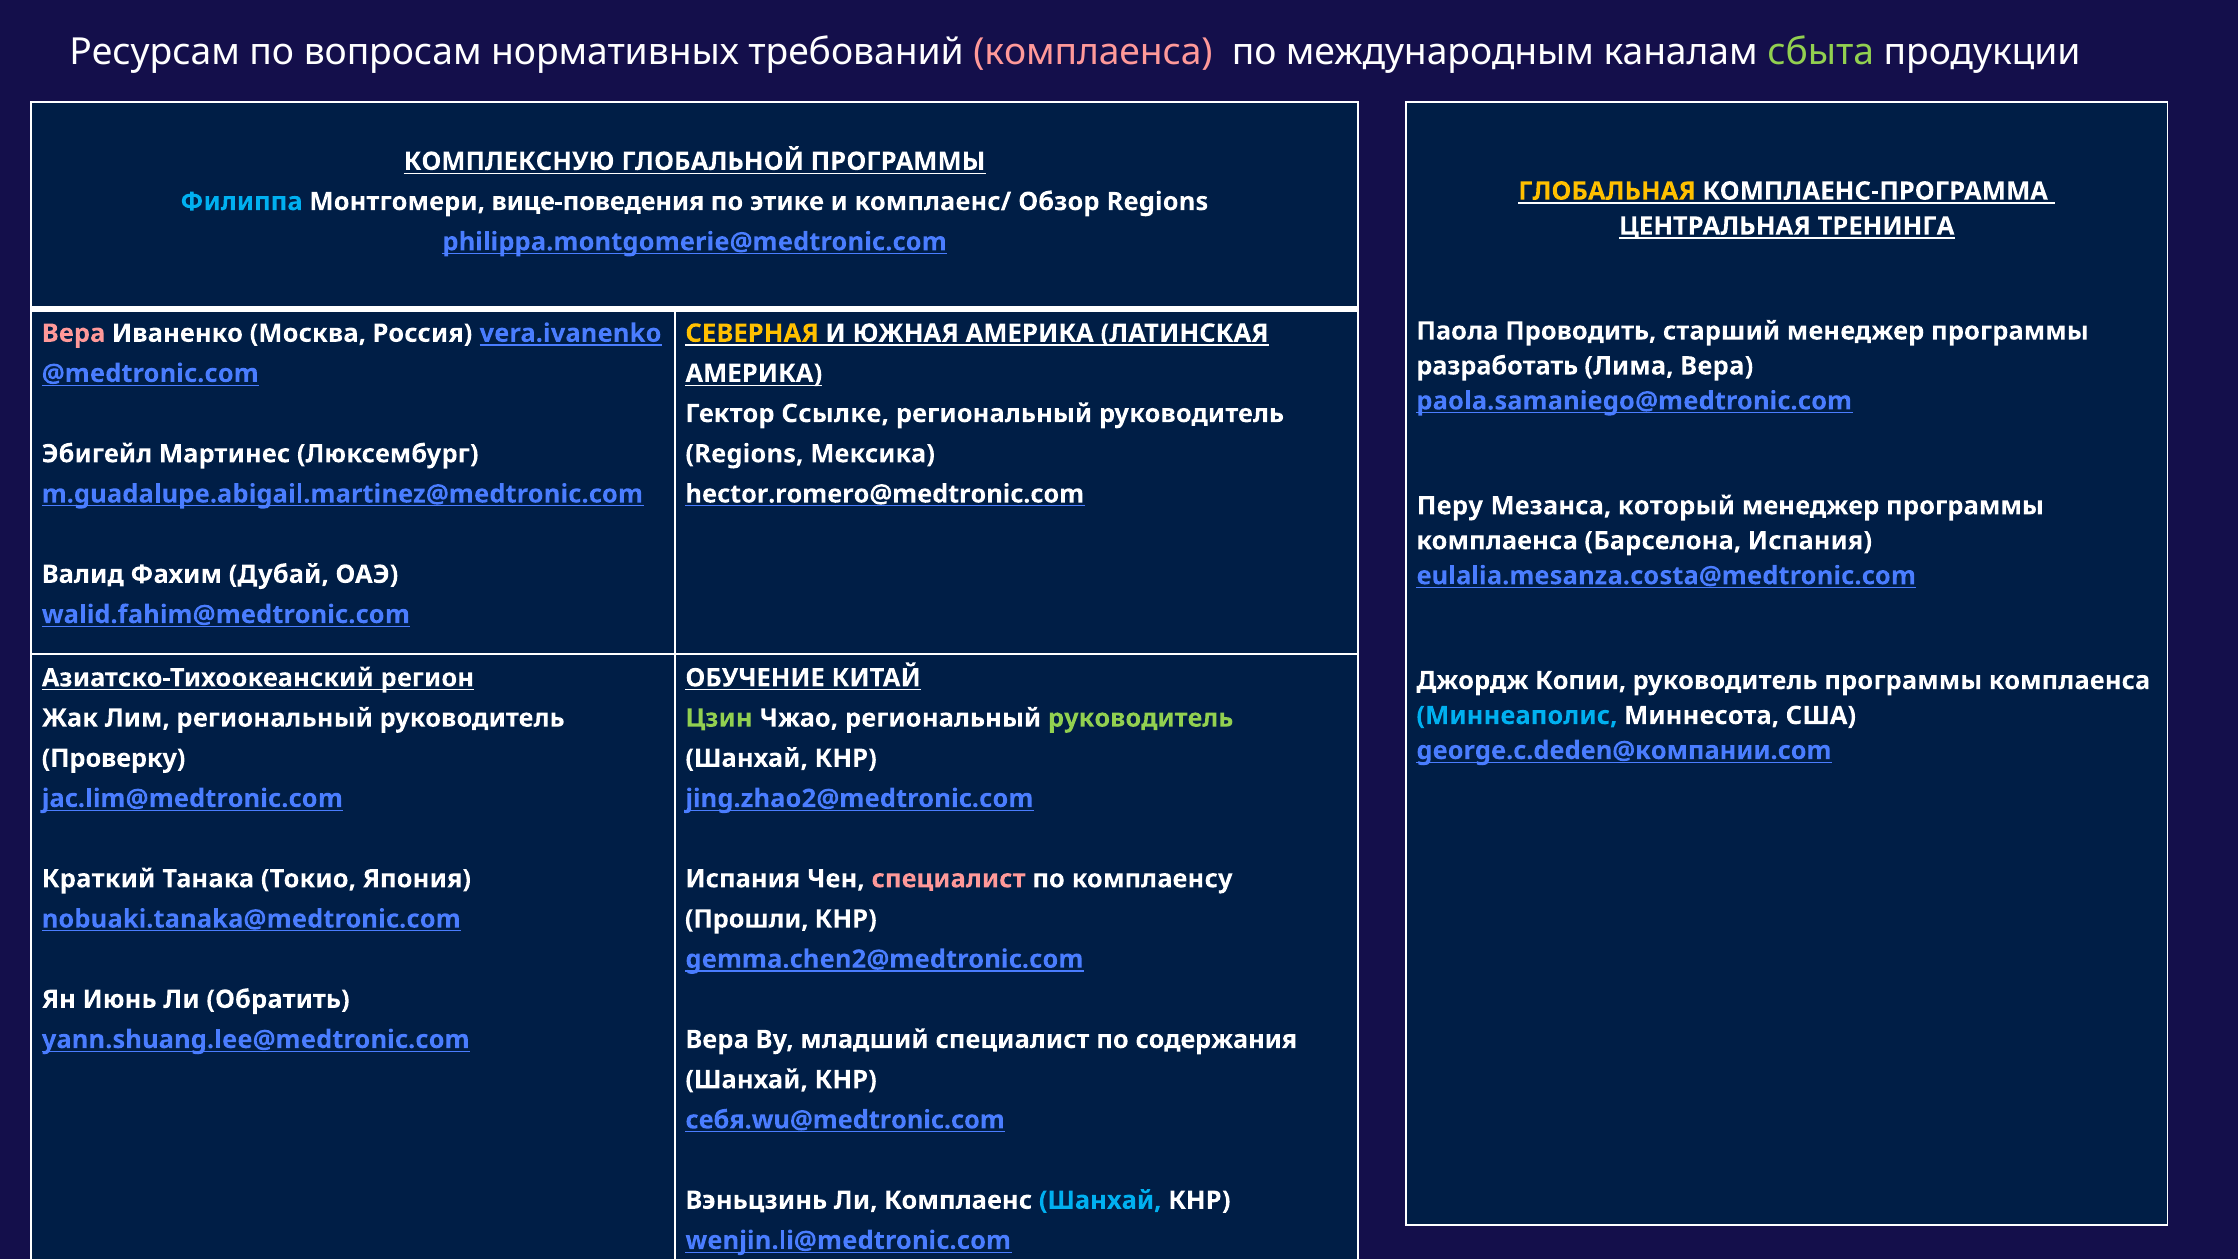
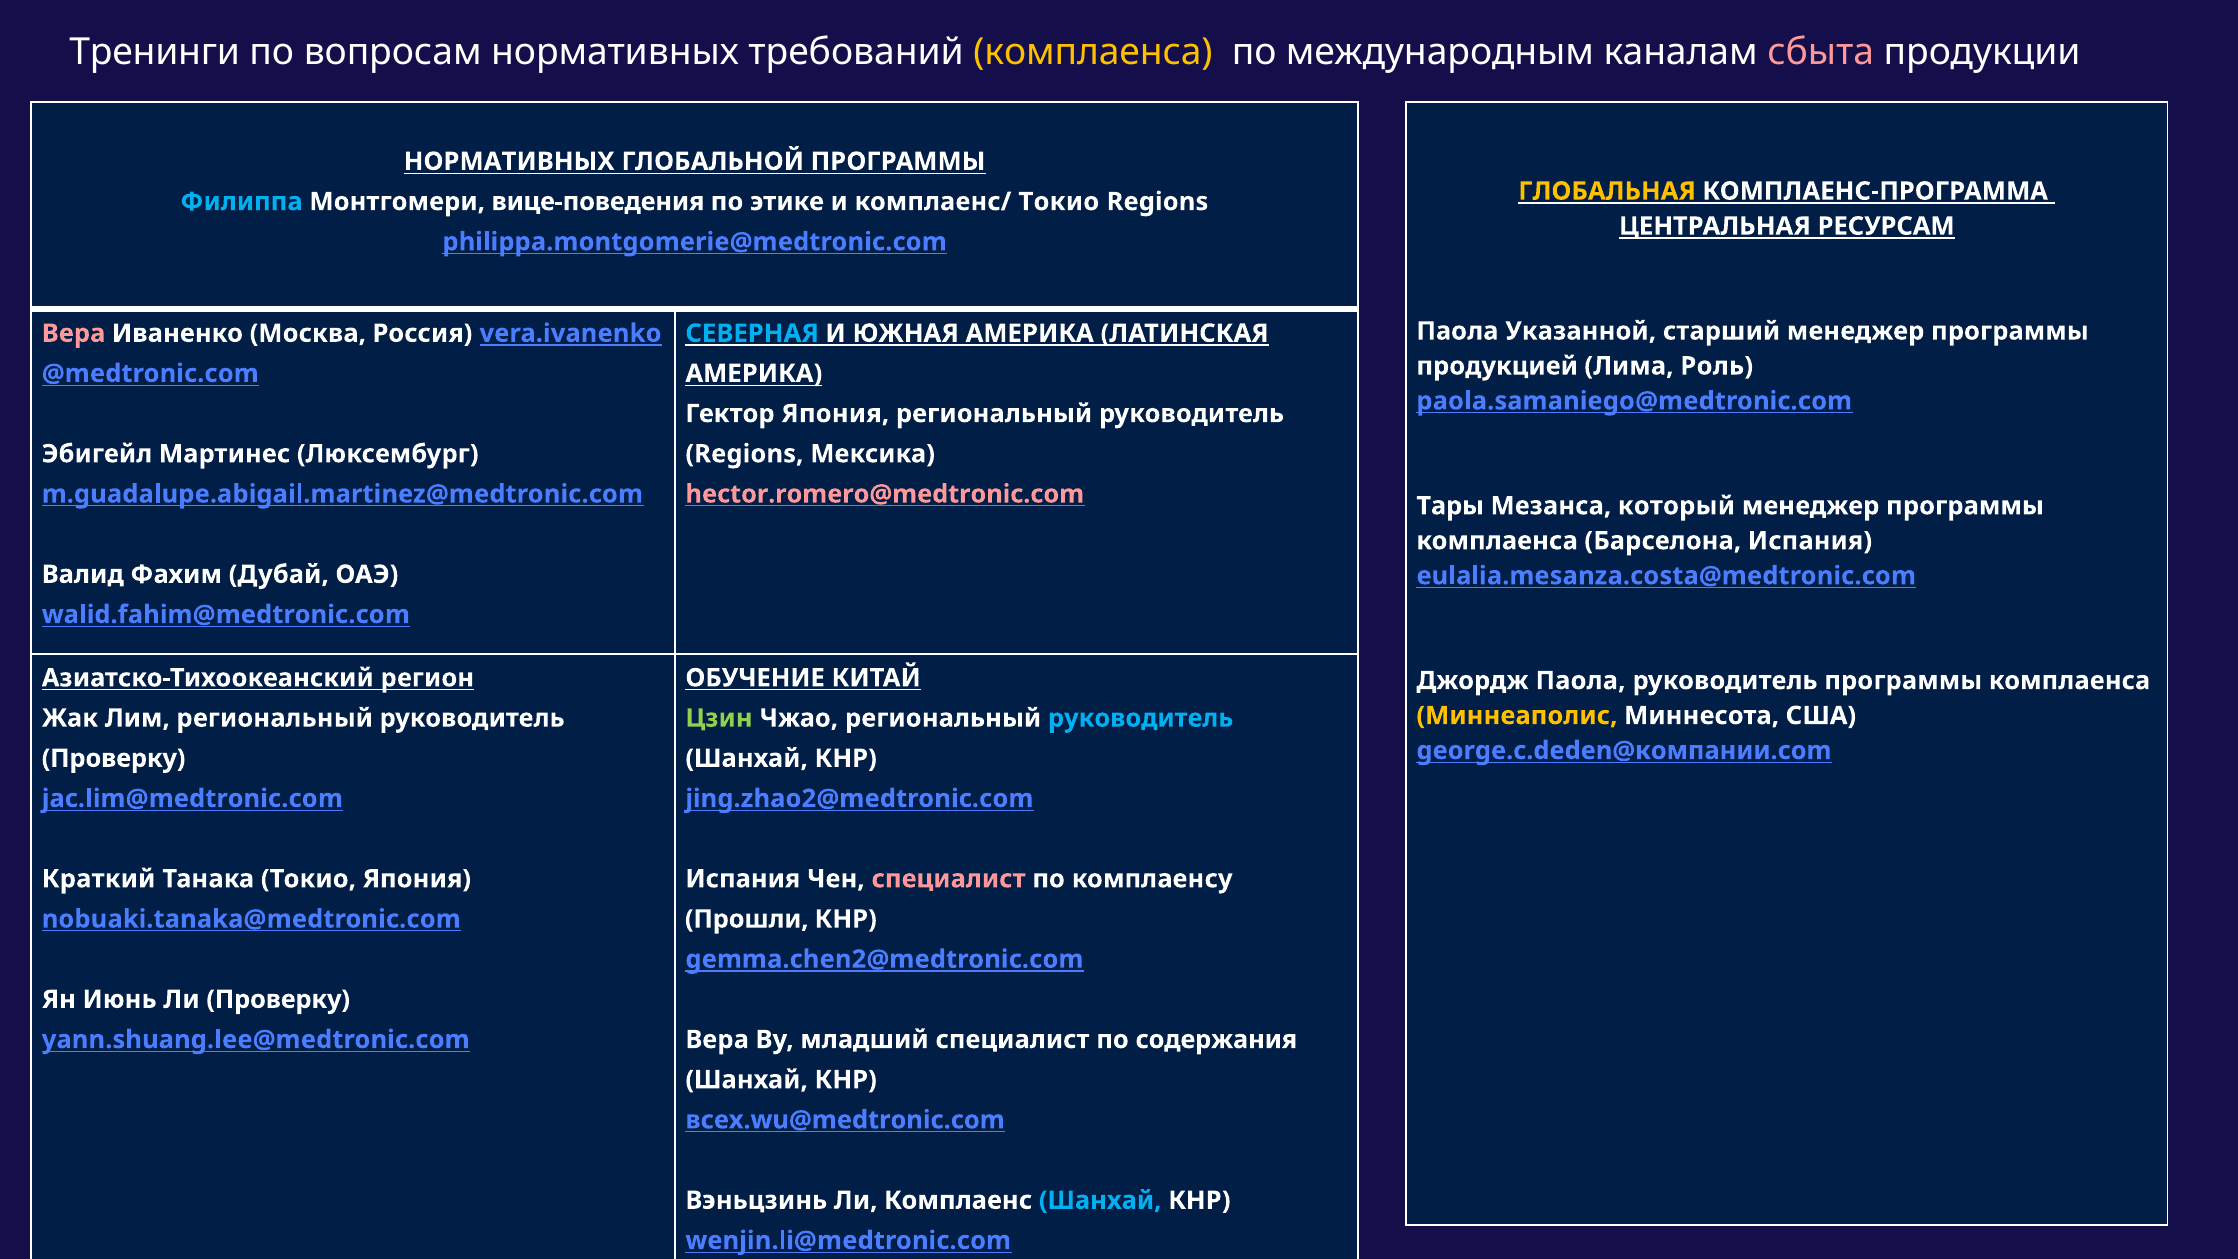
Ресурсам: Ресурсам -> Тренинги
комплаенса at (1093, 52) colour: pink -> yellow
сбыта colour: light green -> pink
КОМПЛЕКСНУЮ at (509, 162): КОМПЛЕКСНУЮ -> НОРМАТИВНЫХ
комплаенс/ Обзор: Обзор -> Токио
ТРЕНИНГА: ТРЕНИНГА -> РЕСУРСАМ
Проводить: Проводить -> Указанной
СЕВЕРНАЯ colour: yellow -> light blue
разработать: разработать -> продукцией
Лима Вера: Вера -> Роль
Гектор Ссылке: Ссылке -> Япония
hector.romero@medtronic.com colour: white -> pink
Перу: Перу -> Тары
Джордж Копии: Копии -> Паола
Миннеаполис colour: light blue -> yellow
руководитель at (1141, 718) colour: light green -> light blue
Ли Обратить: Обратить -> Проверку
себя.wu@medtronic.com: себя.wu@medtronic.com -> всех.wu@medtronic.com
